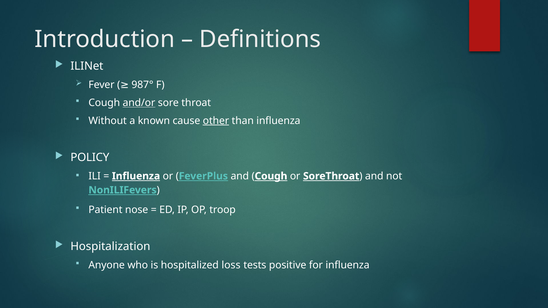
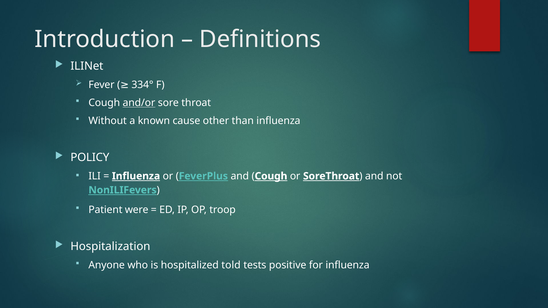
987°: 987° -> 334°
other underline: present -> none
nose: nose -> were
loss: loss -> told
